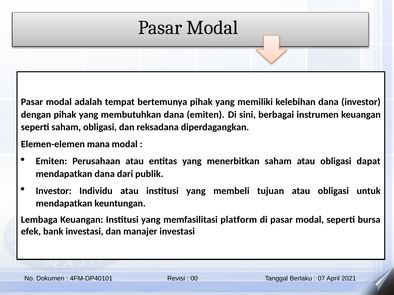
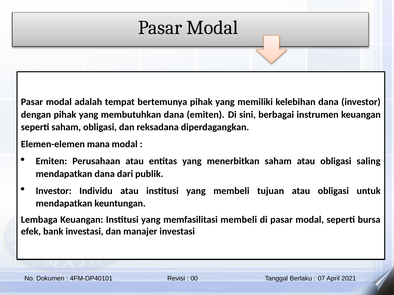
dapat: dapat -> saling
memfasilitasi platform: platform -> membeli
